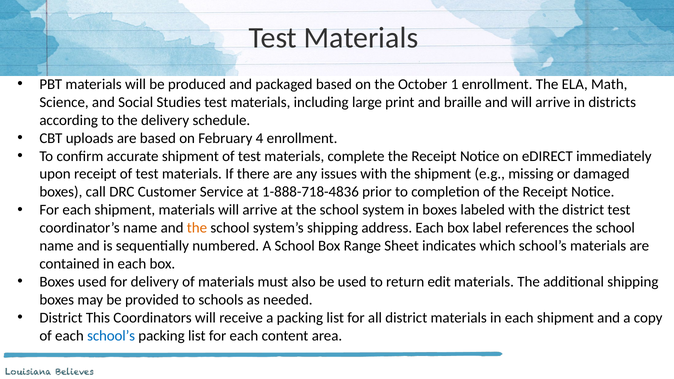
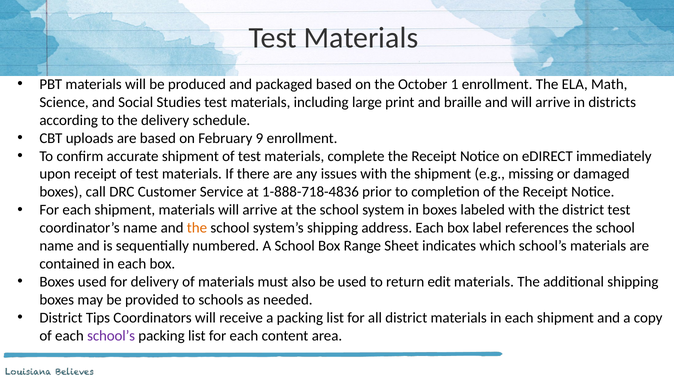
4: 4 -> 9
This: This -> Tips
school’s at (111, 336) colour: blue -> purple
